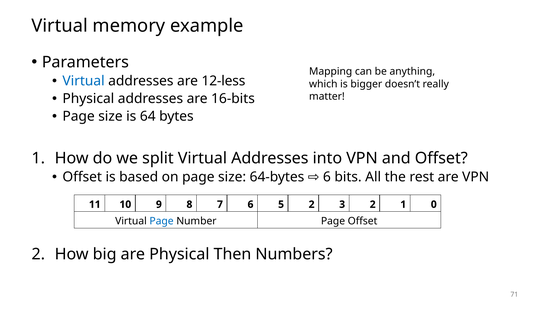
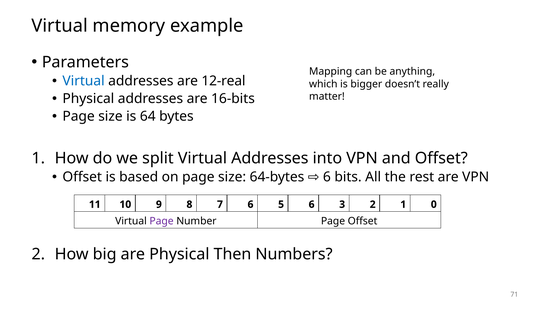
12-less: 12-less -> 12-real
5 2: 2 -> 6
Page at (162, 221) colour: blue -> purple
